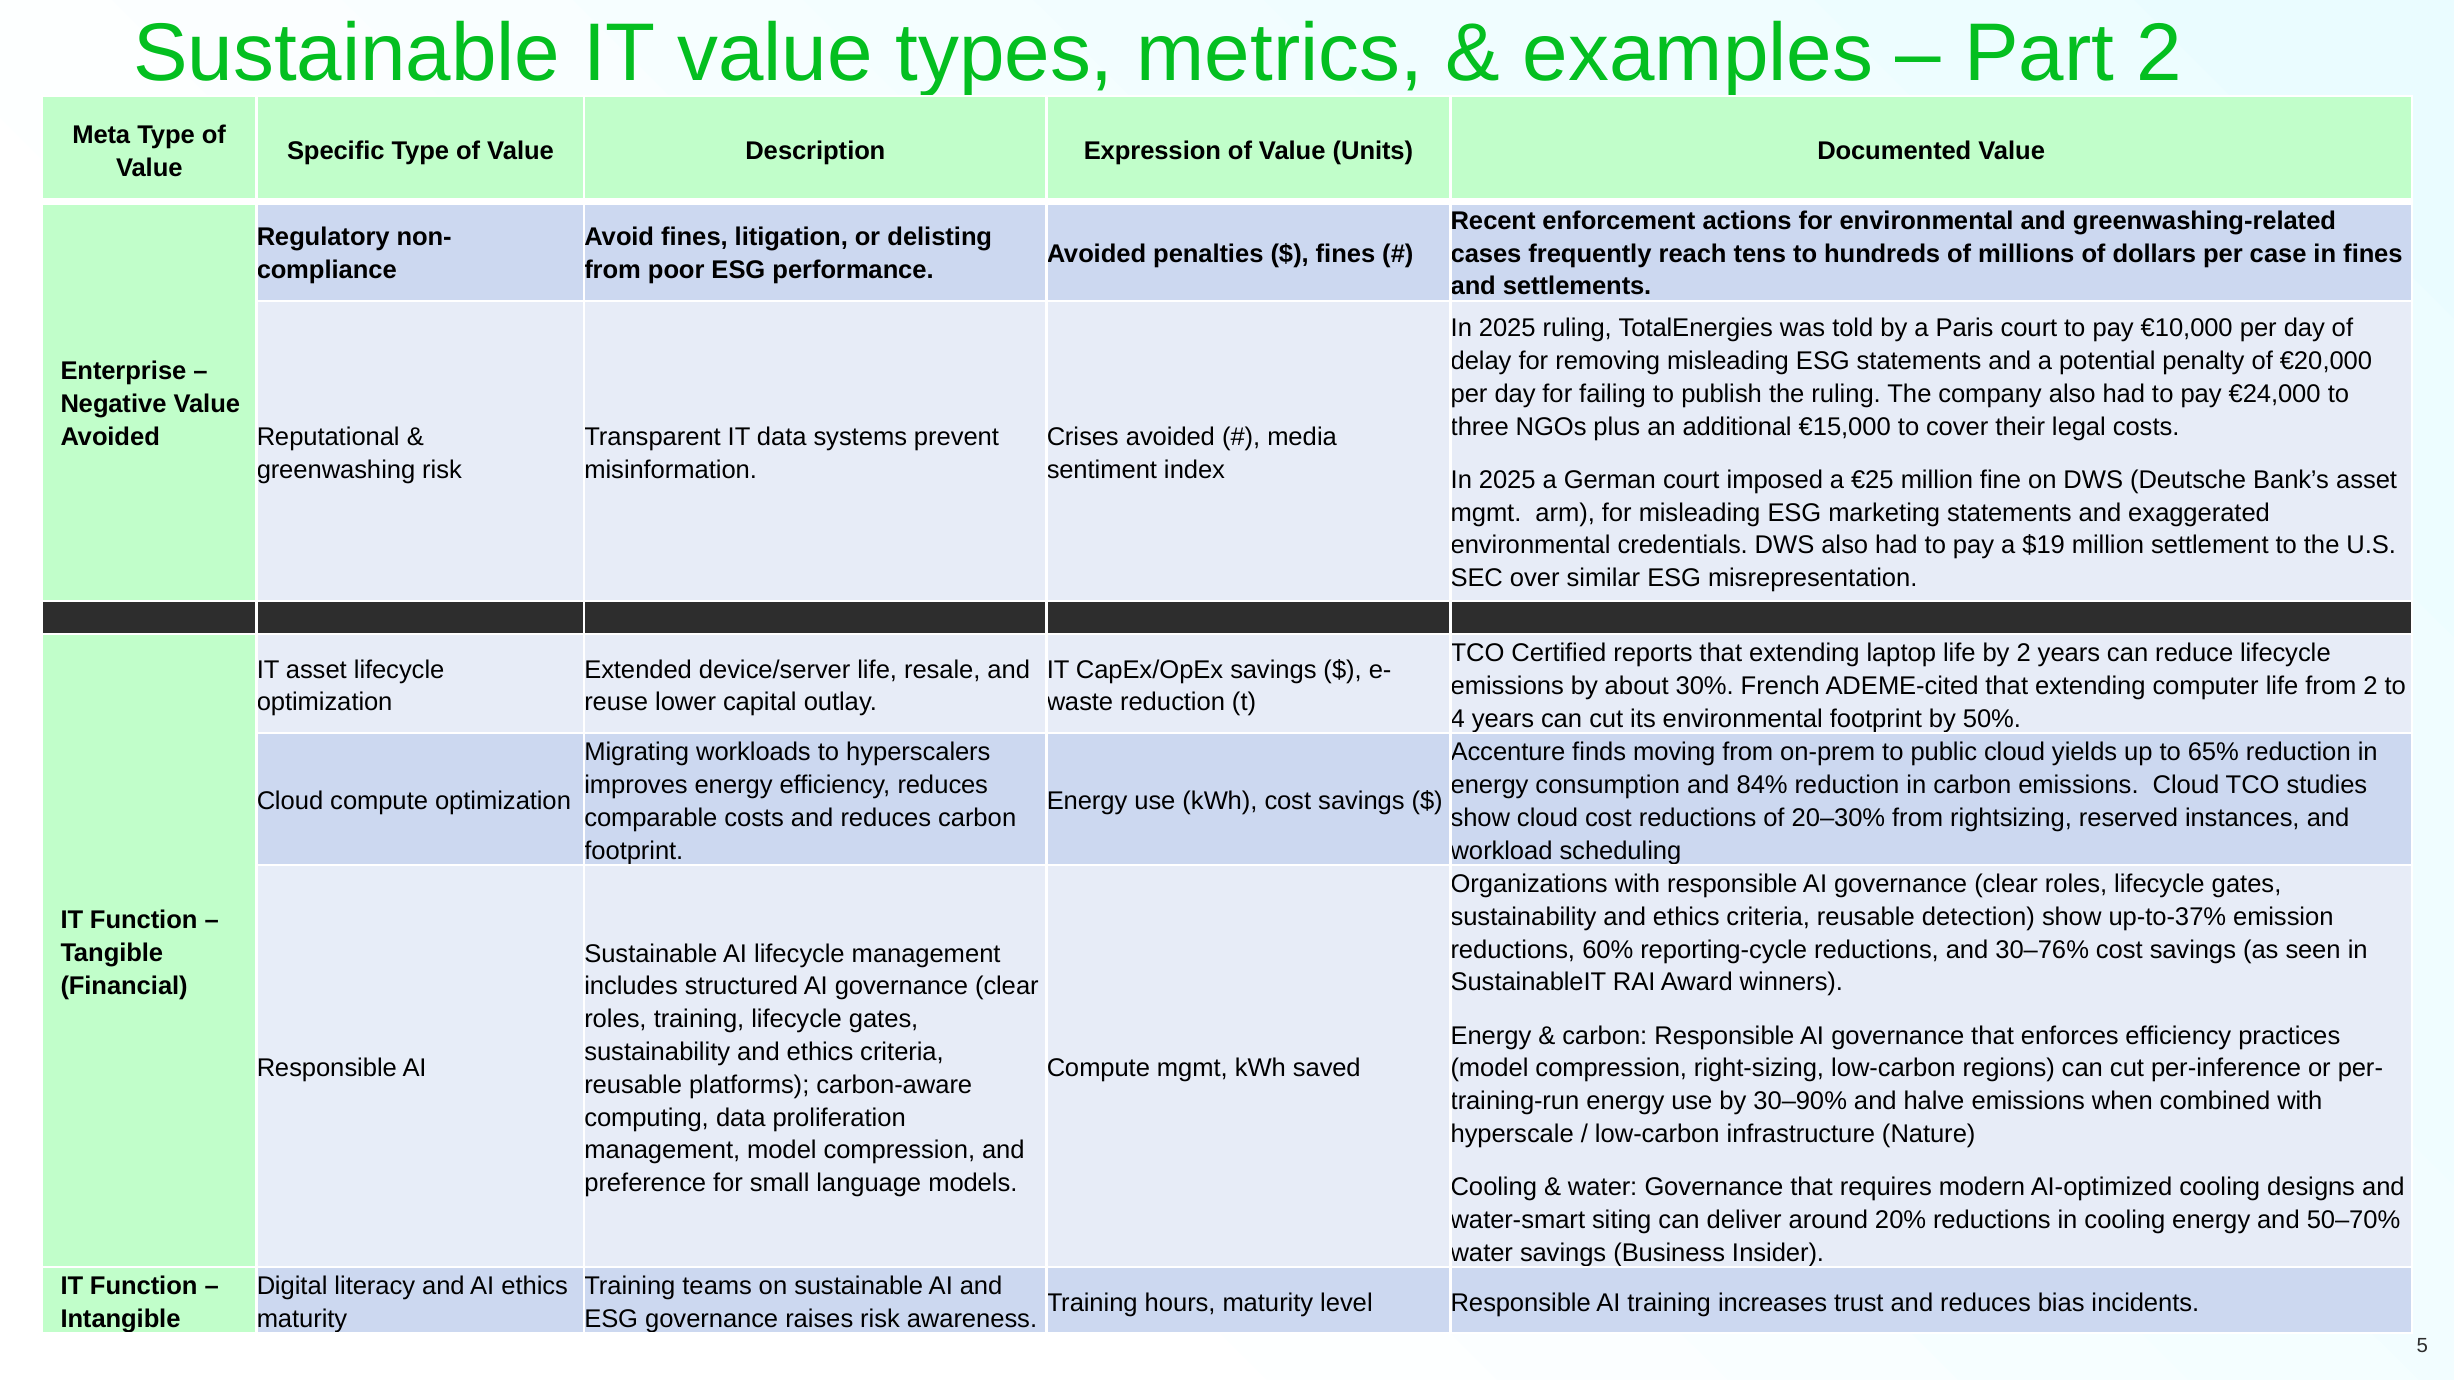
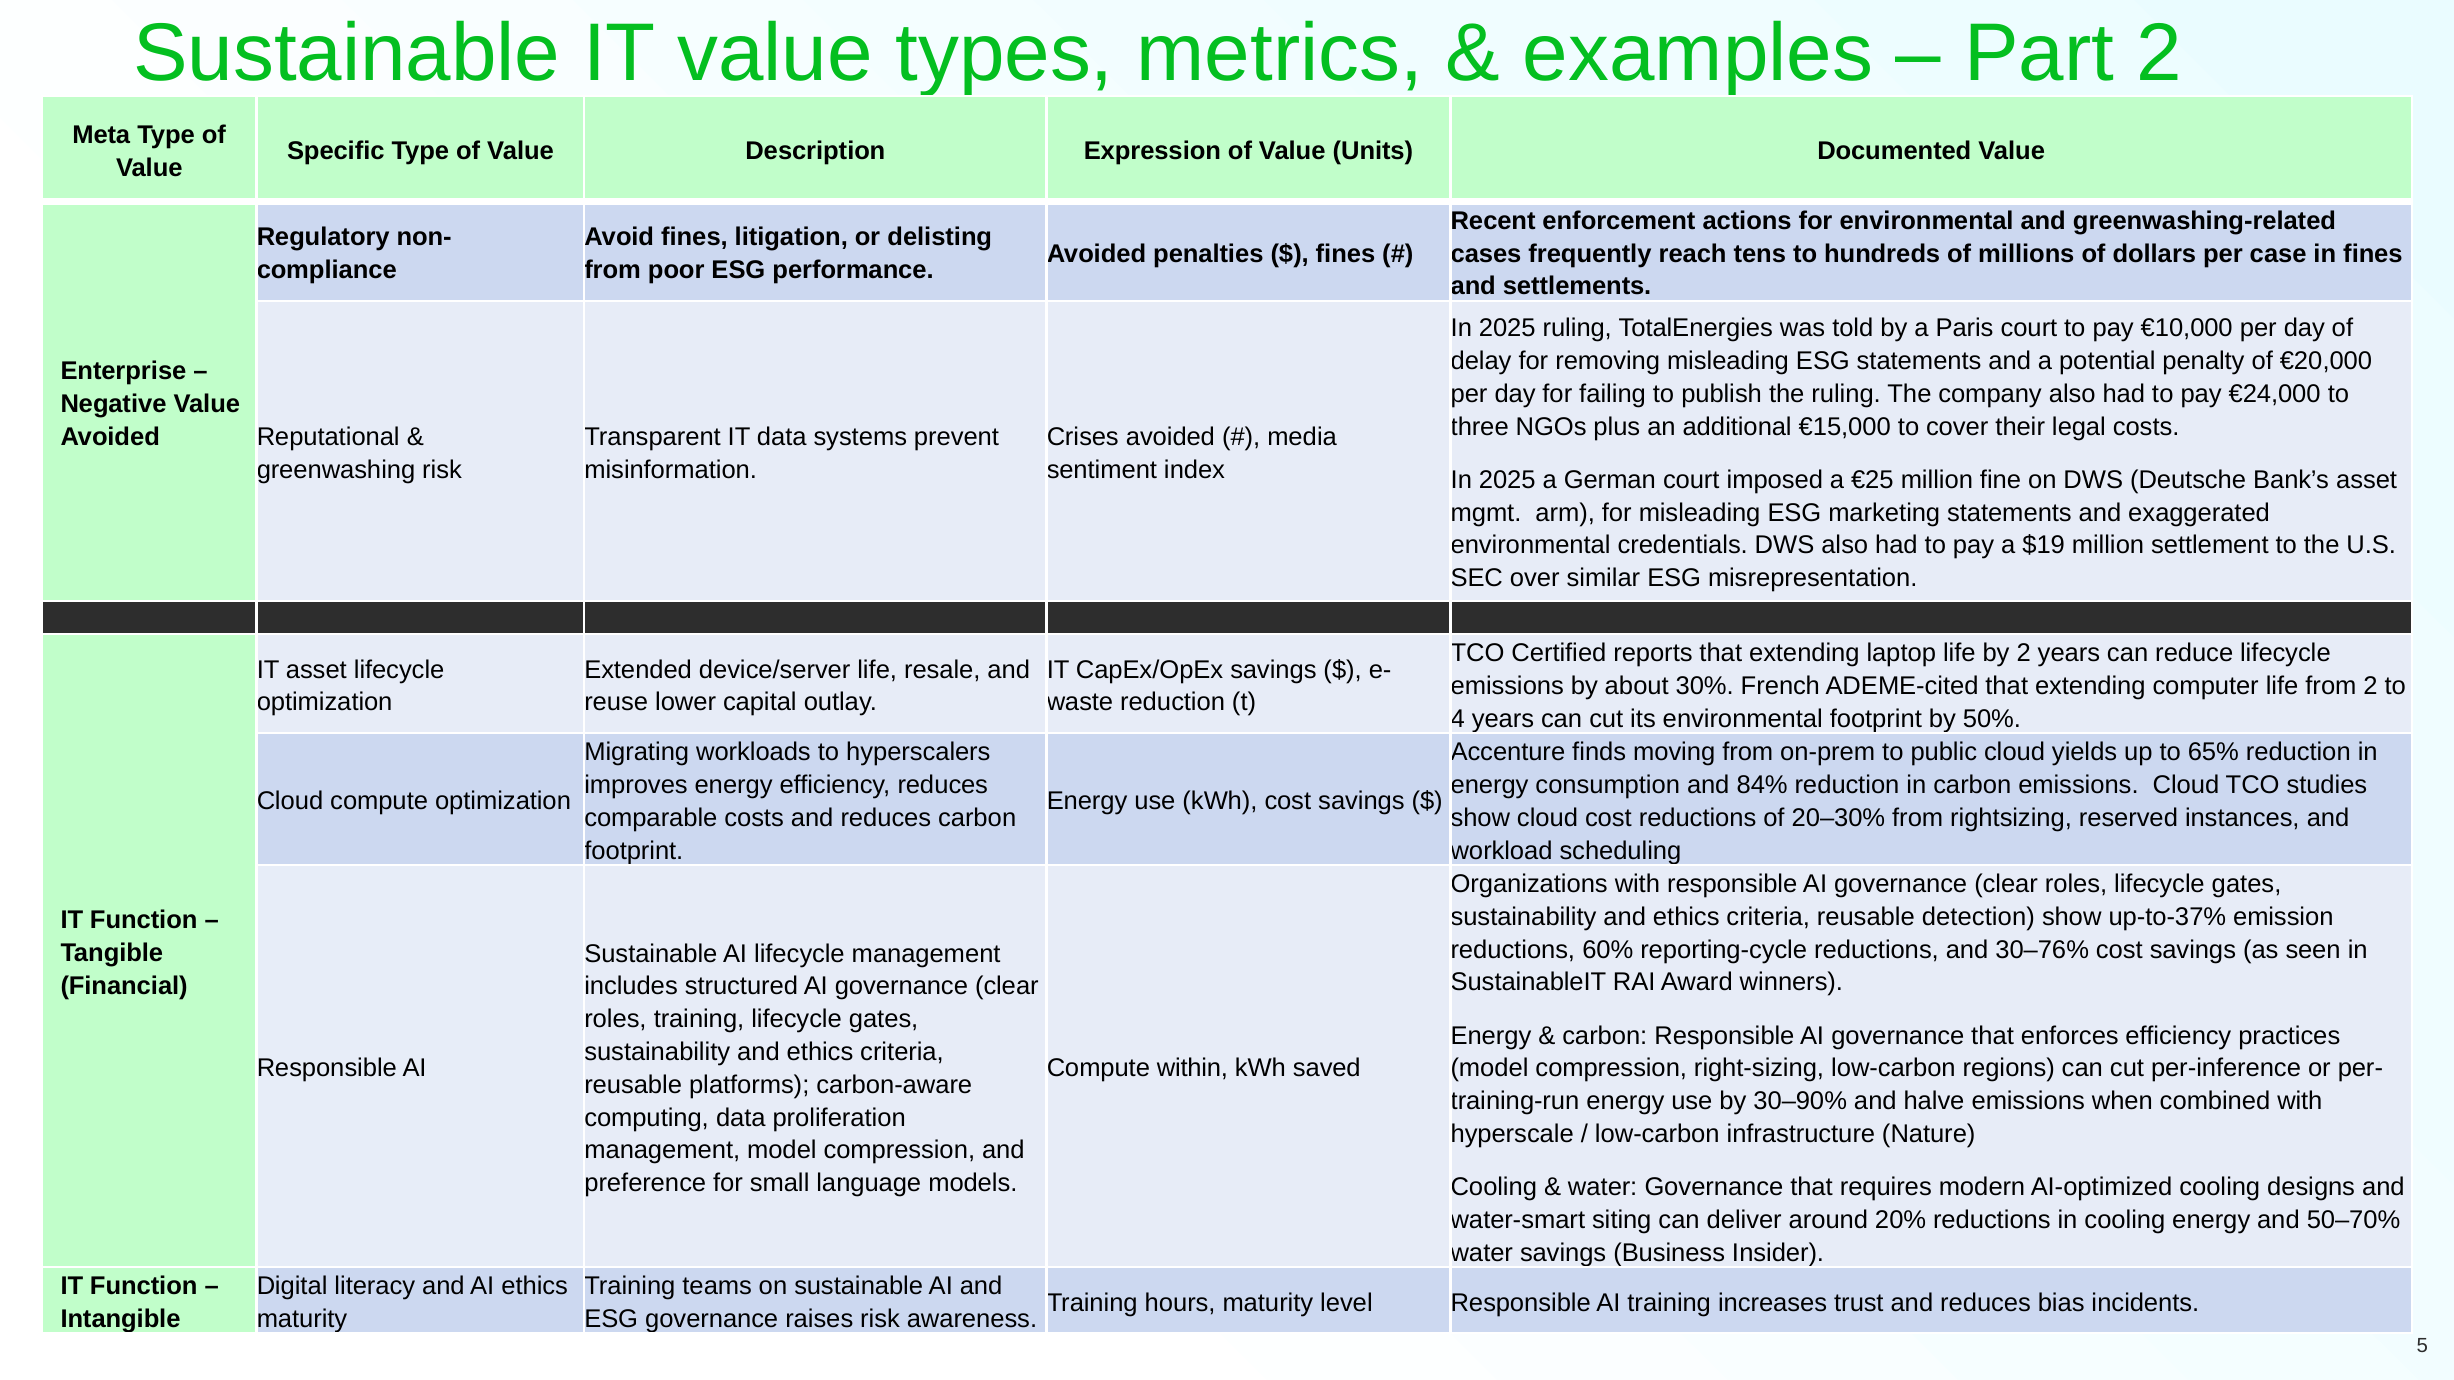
Compute mgmt: mgmt -> within
